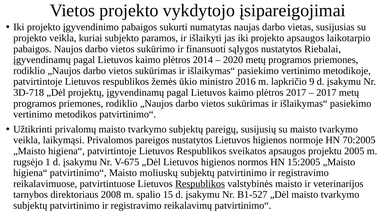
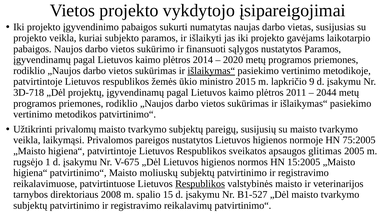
projekto apsaugos: apsaugos -> gavėjams
nustatytos Riebalai: Riebalai -> Paramos
išlaikymas“ at (211, 71) underline: none -> present
2016: 2016 -> 2015
plėtros 2017: 2017 -> 2011
2017 at (326, 92): 2017 -> 2044
70:2005: 70:2005 -> 75:2005
projektu: projektu -> glitimas
